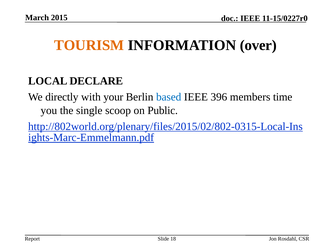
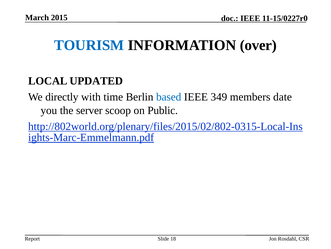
TOURISM colour: orange -> blue
DECLARE: DECLARE -> UPDATED
your: your -> time
396: 396 -> 349
time: time -> date
single: single -> server
